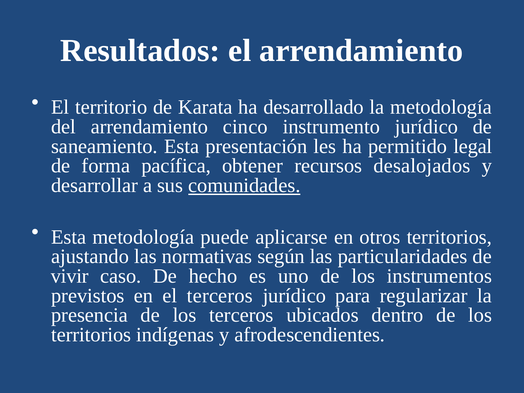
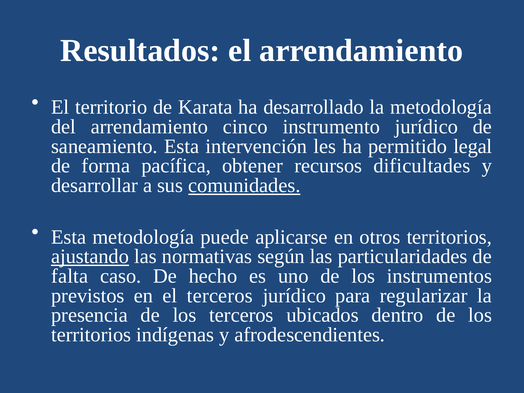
presentación: presentación -> intervención
desalojados: desalojados -> dificultades
ajustando underline: none -> present
vivir: vivir -> falta
